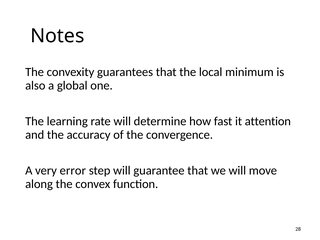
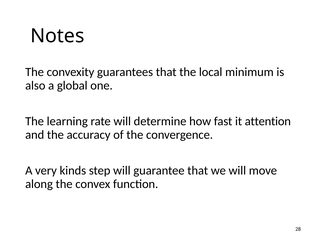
error: error -> kinds
